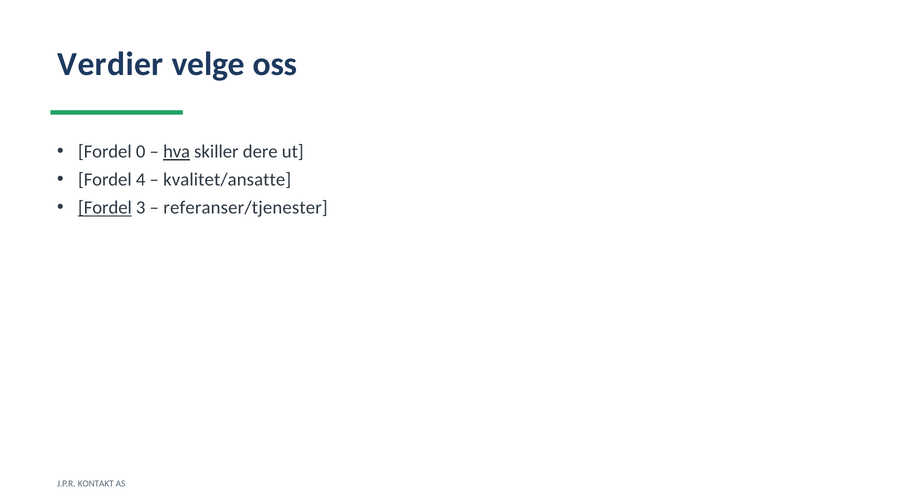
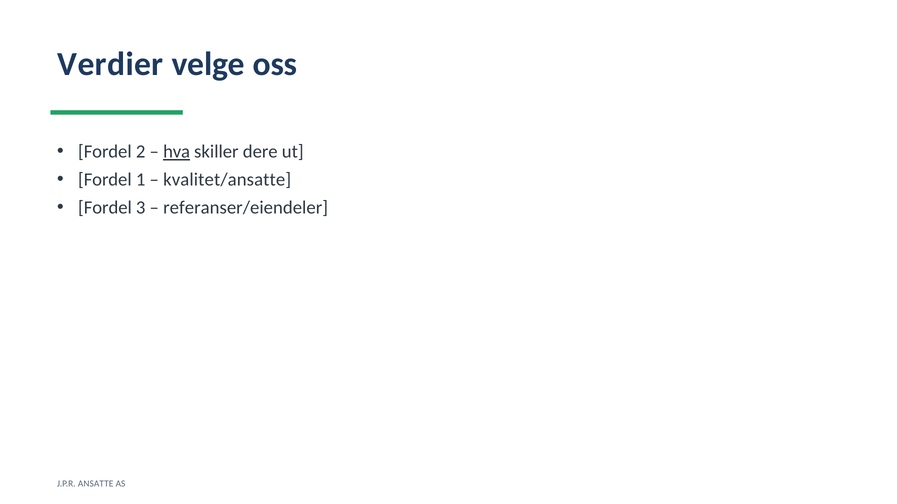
0: 0 -> 2
4: 4 -> 1
Fordel at (105, 208) underline: present -> none
referanser/tjenester: referanser/tjenester -> referanser/eiendeler
KONTAKT: KONTAKT -> ANSATTE
